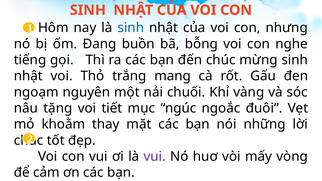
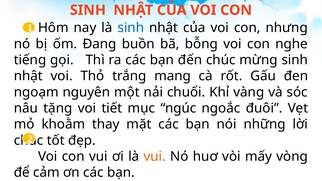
vui at (155, 157) colour: purple -> orange
